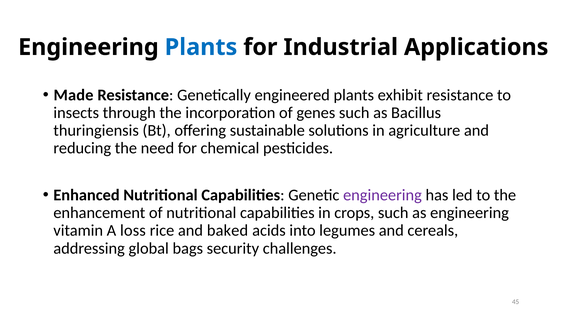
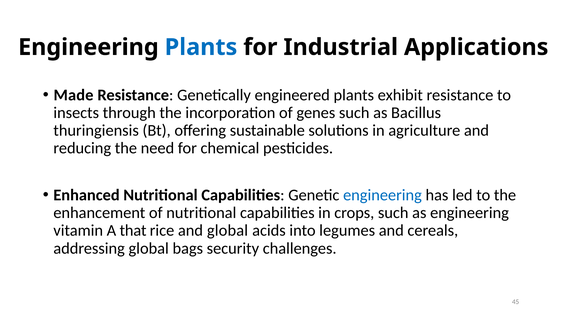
engineering at (382, 195) colour: purple -> blue
loss: loss -> that
and baked: baked -> global
